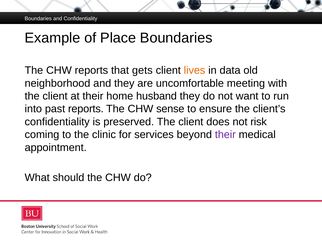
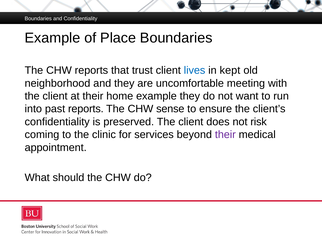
gets: gets -> trust
lives colour: orange -> blue
data: data -> kept
home husband: husband -> example
